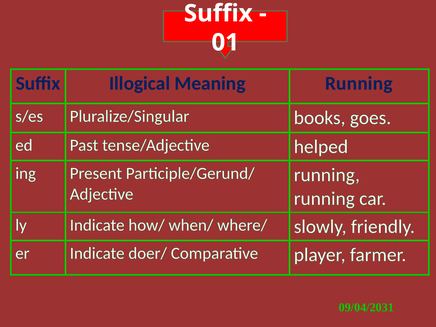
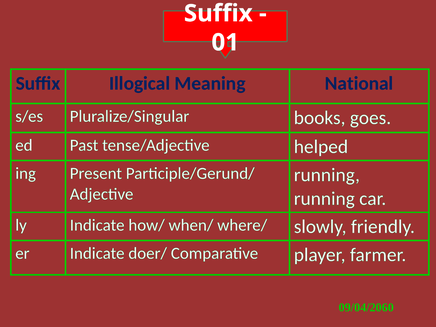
Meaning Running: Running -> National
09/04/2031: 09/04/2031 -> 09/04/2060
